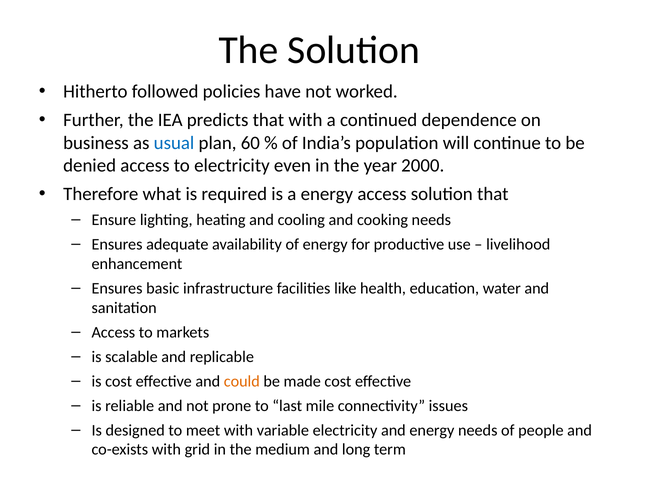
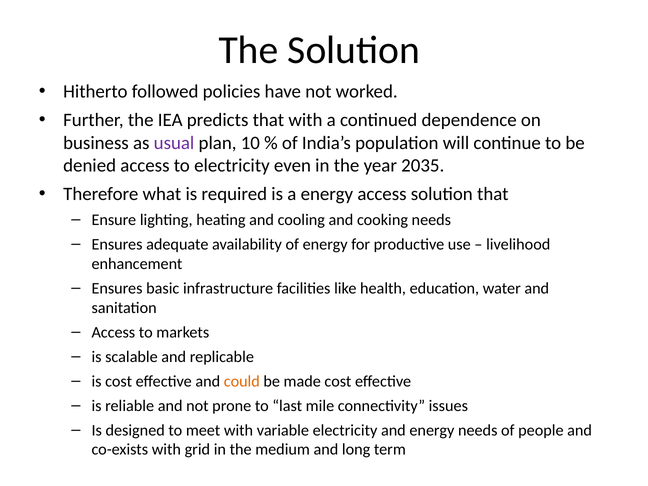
usual colour: blue -> purple
60: 60 -> 10
2000: 2000 -> 2035
